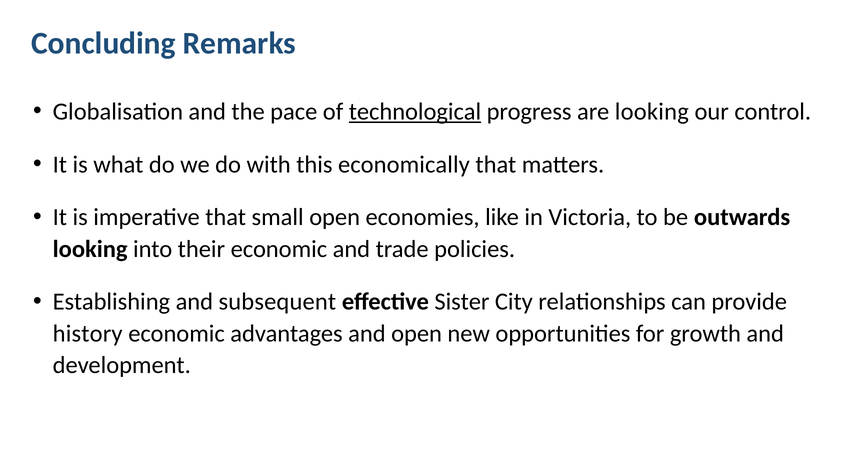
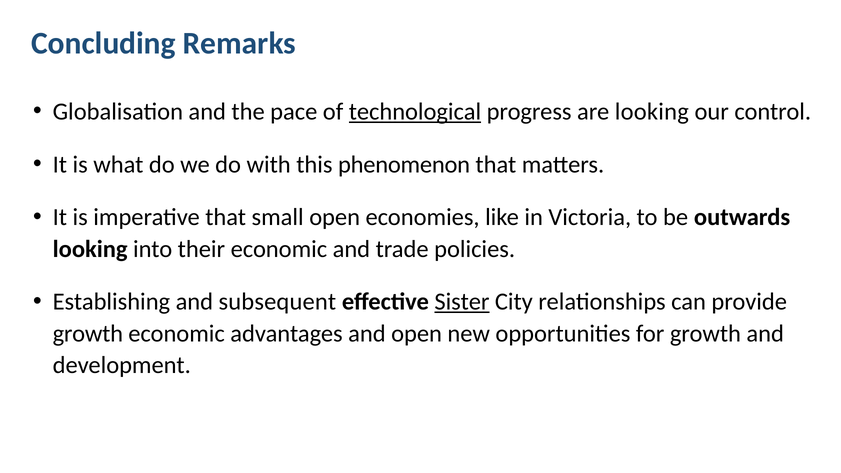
economically: economically -> phenomenon
Sister underline: none -> present
history at (88, 334): history -> growth
